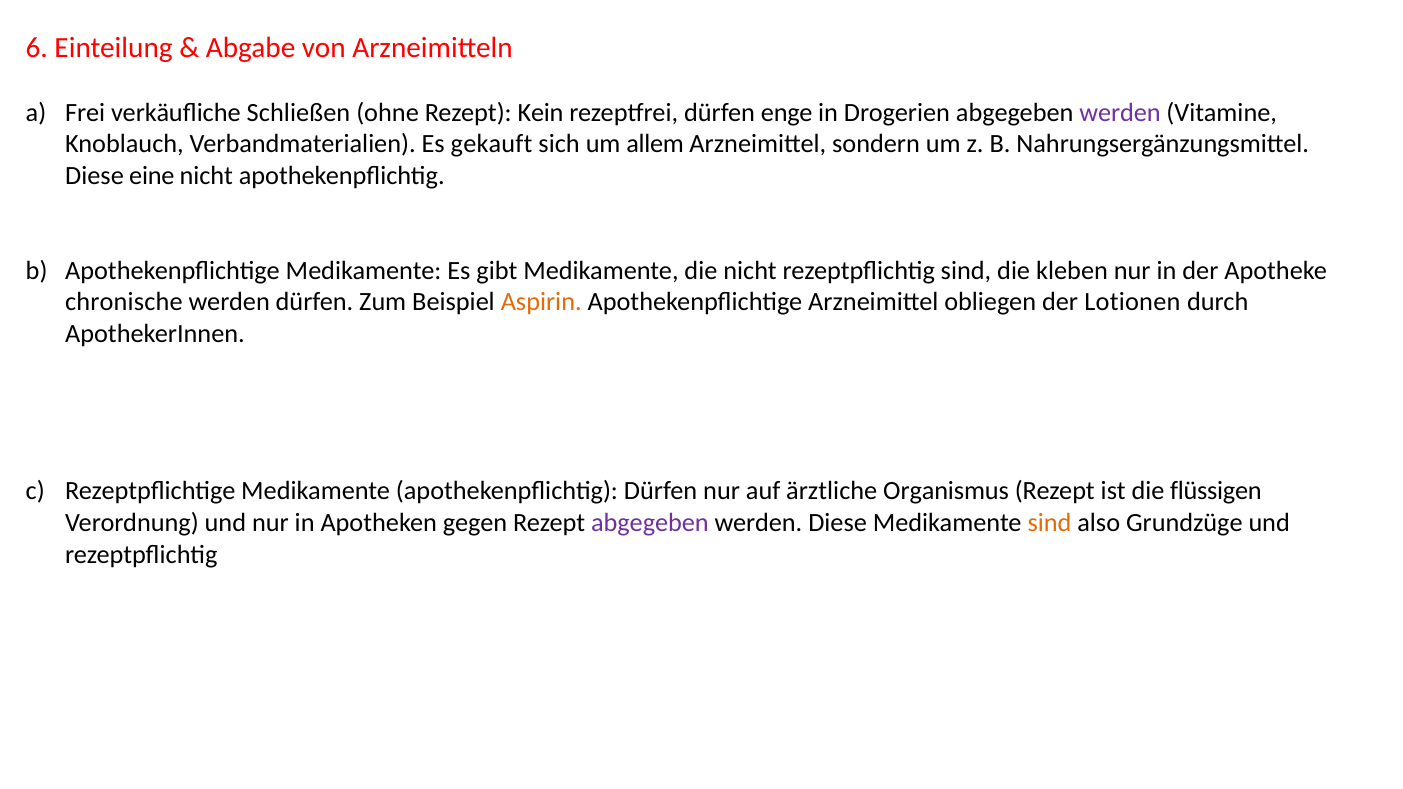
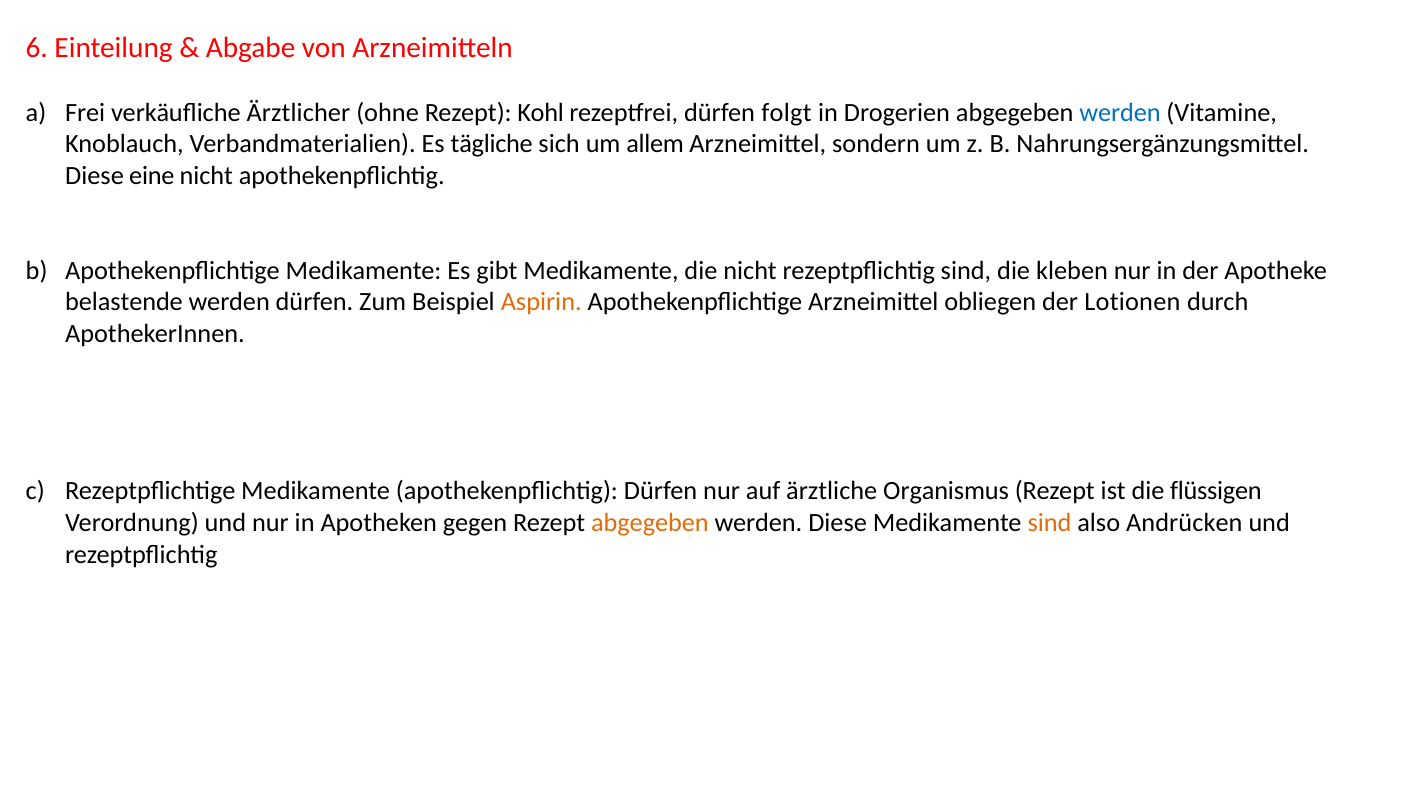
Schließen: Schließen -> Ärztlicher
Kein: Kein -> Kohl
enge: enge -> folgt
werden at (1120, 113) colour: purple -> blue
gekauft: gekauft -> tägliche
chronische: chronische -> belastende
abgegeben at (650, 523) colour: purple -> orange
Grundzüge: Grundzüge -> Andrücken
